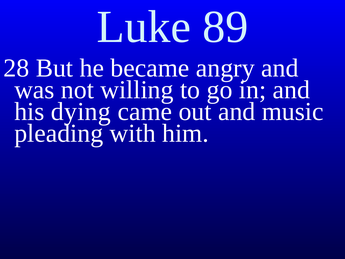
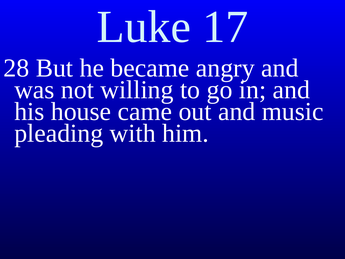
89: 89 -> 17
dying: dying -> house
